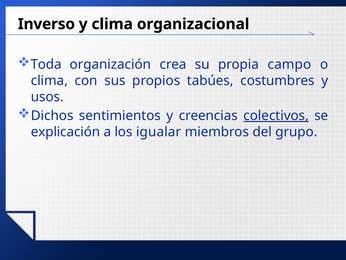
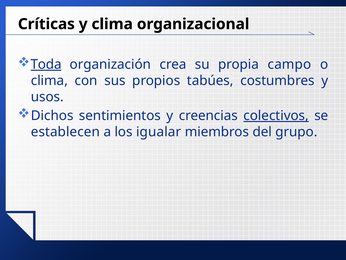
Inverso: Inverso -> Críticas
Toda underline: none -> present
explicación: explicación -> establecen
